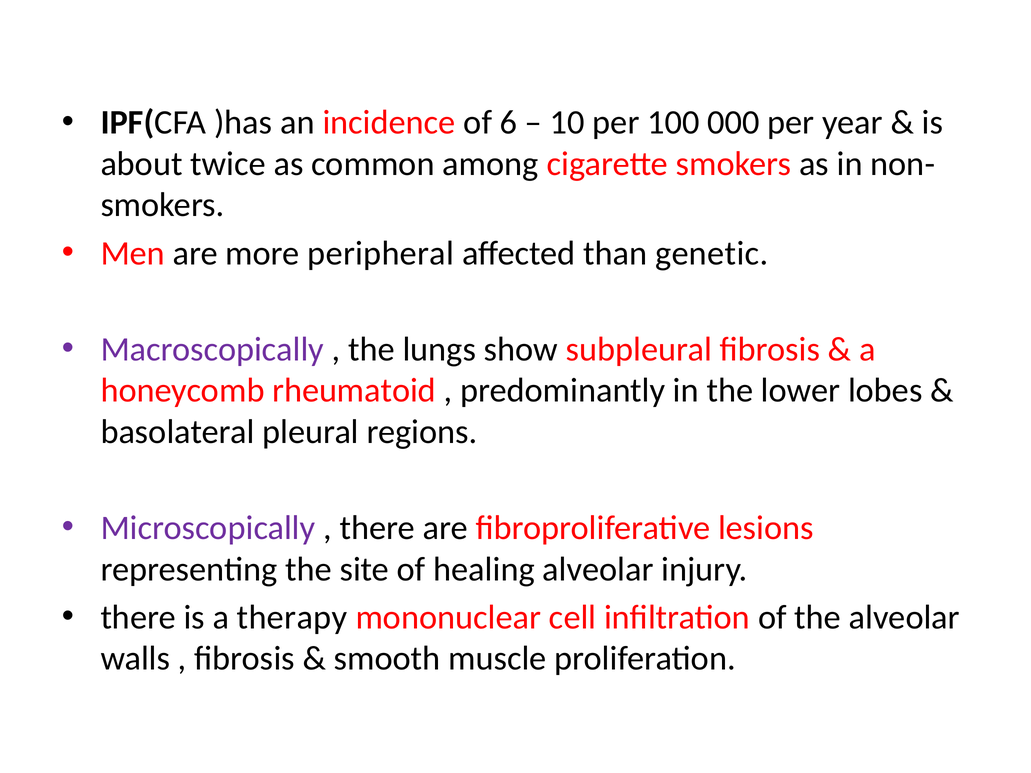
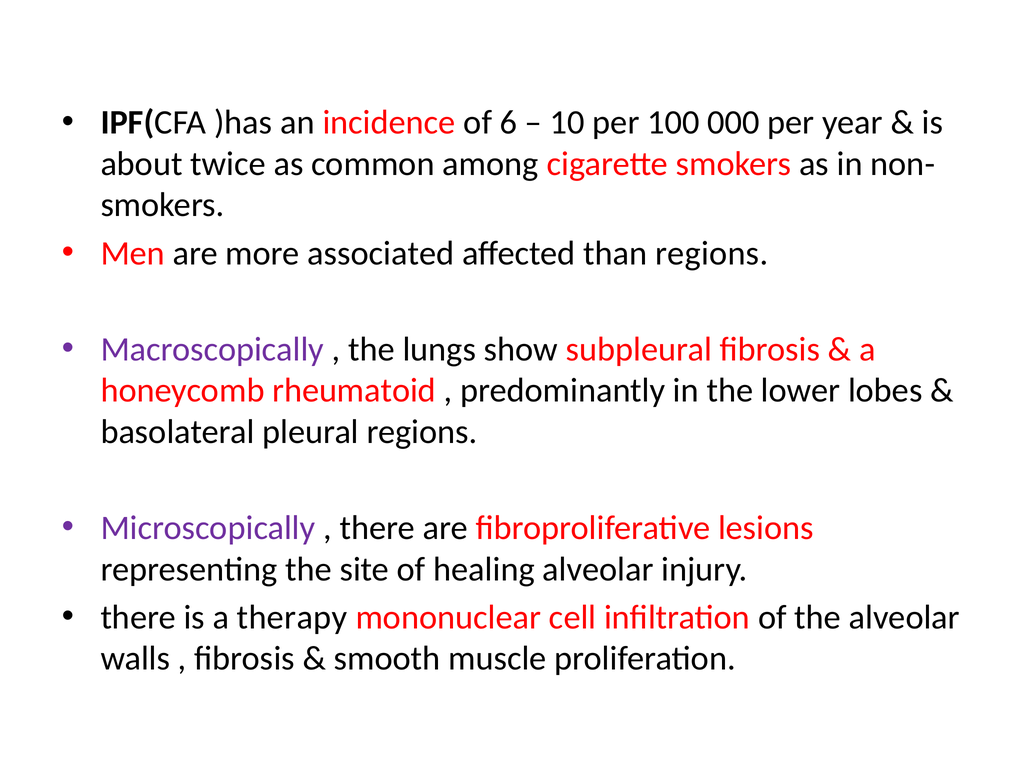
peripheral: peripheral -> associated
than genetic: genetic -> regions
